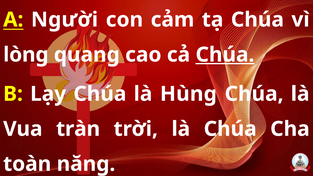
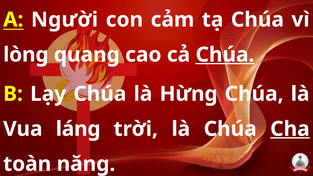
Hùng: Hùng -> Hừng
tràn: tràn -> láng
Cha underline: none -> present
